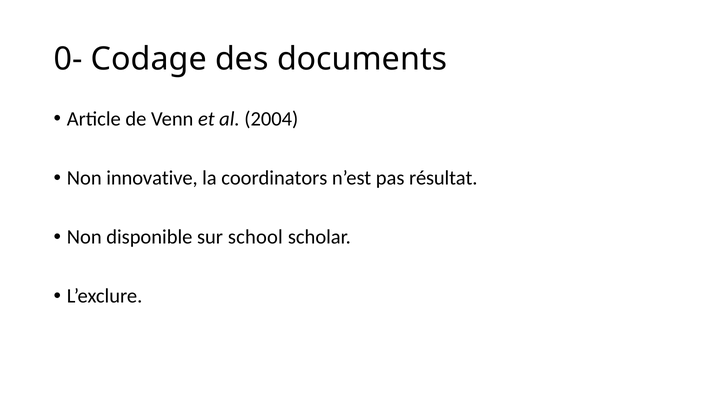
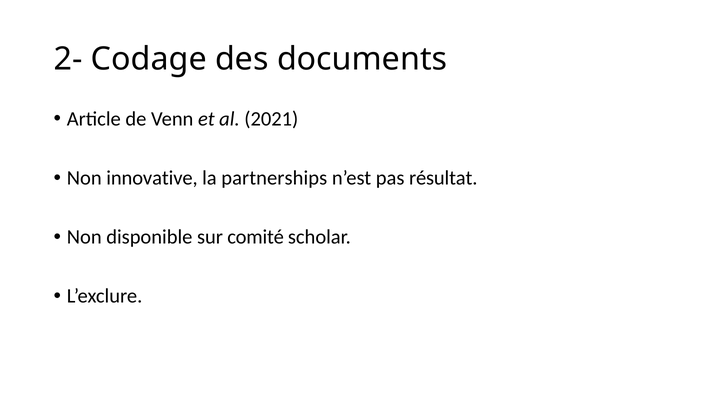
0-: 0- -> 2-
2004: 2004 -> 2021
coordinators: coordinators -> partnerships
school: school -> comité
